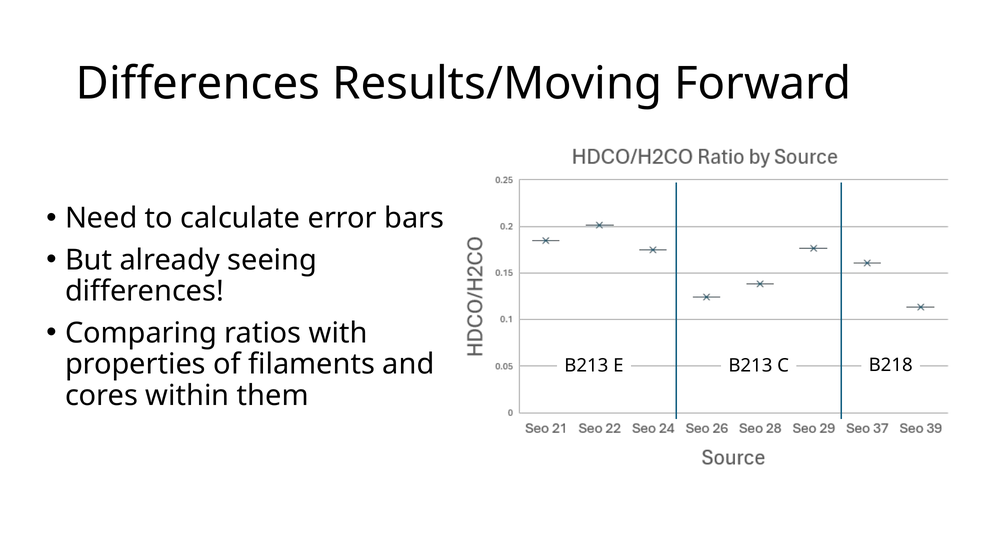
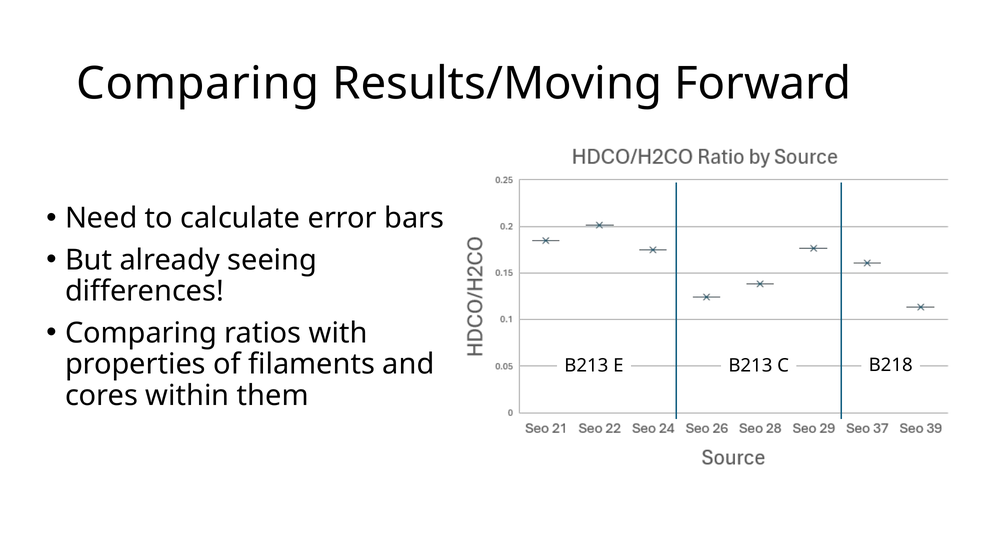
Differences at (198, 83): Differences -> Comparing
